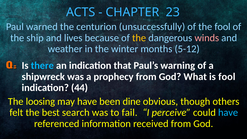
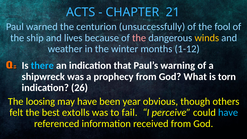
23: 23 -> 21
the at (139, 38) colour: yellow -> pink
winds colour: pink -> yellow
5-12: 5-12 -> 1-12
is fool: fool -> torn
44: 44 -> 26
dine: dine -> year
search: search -> extolls
